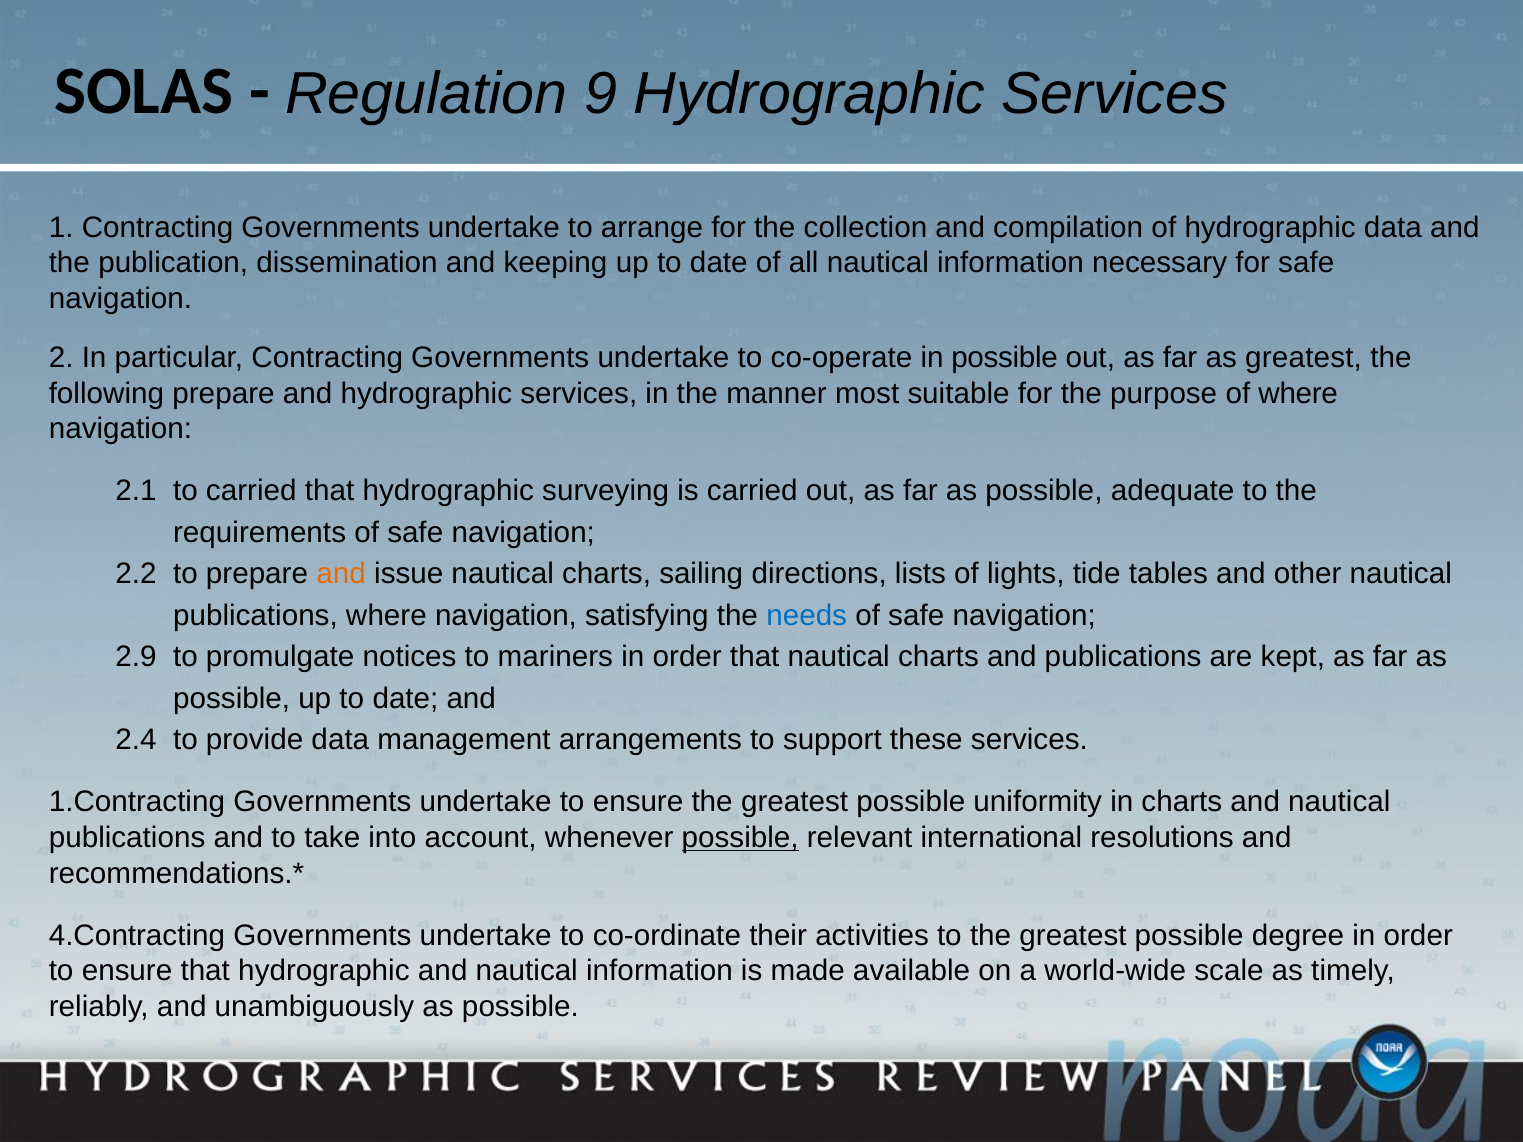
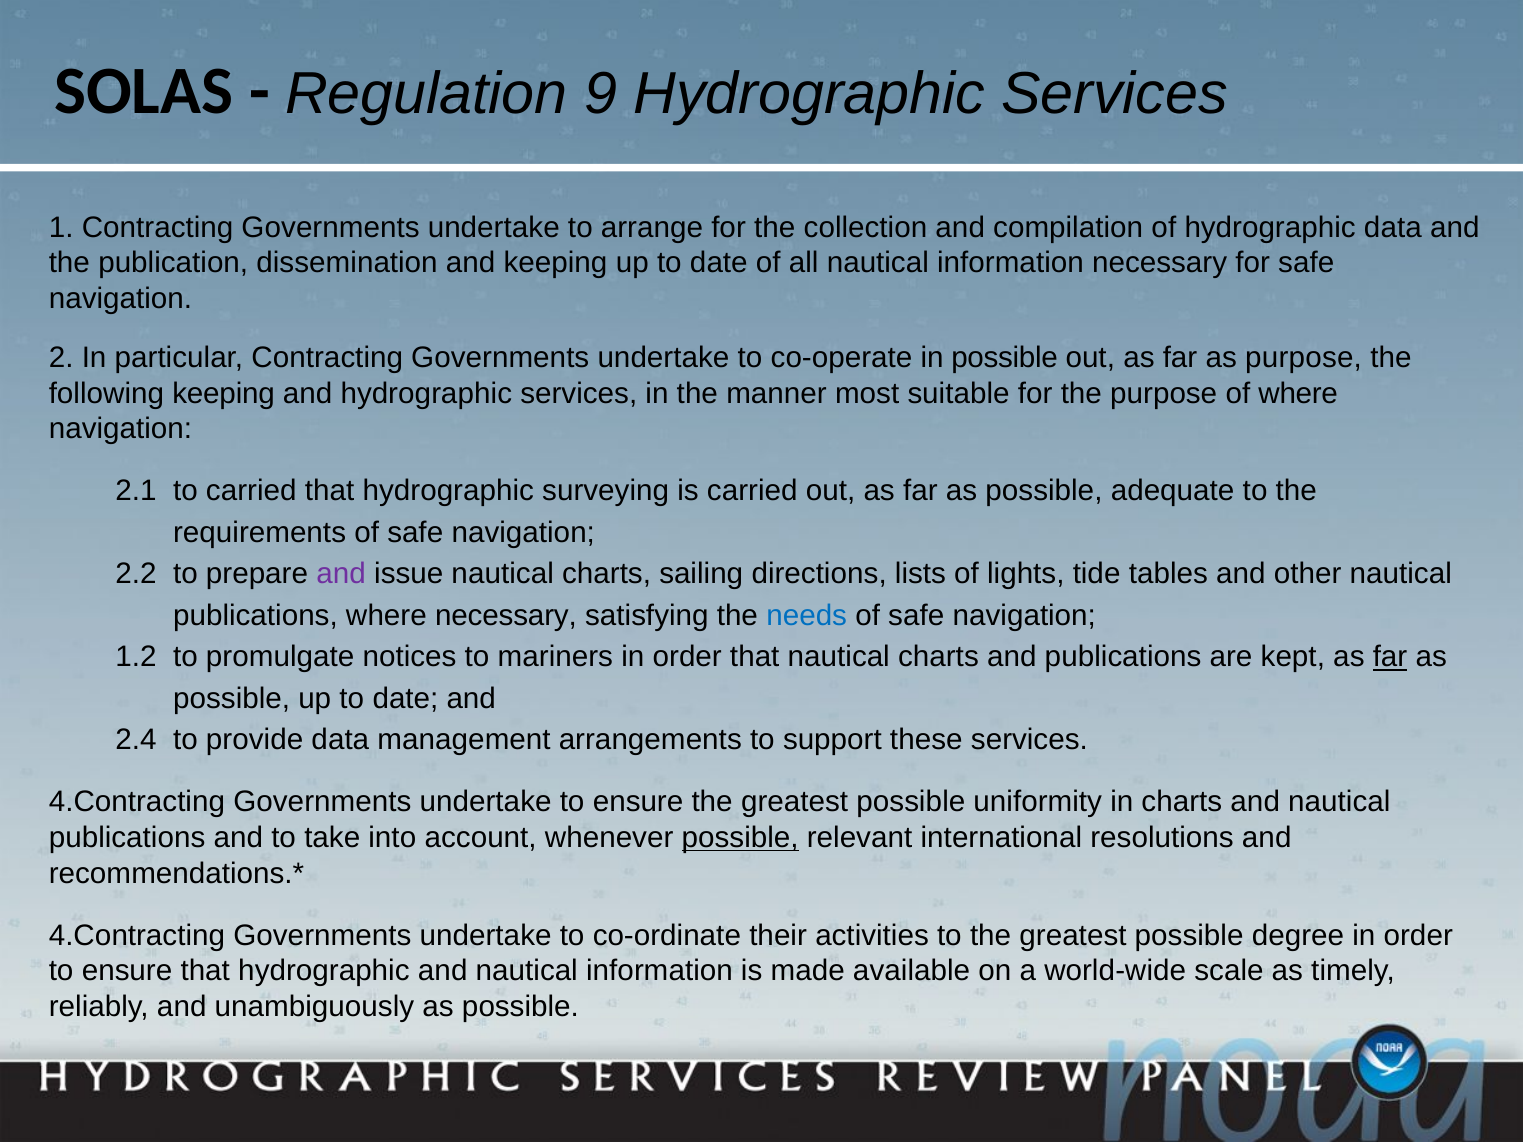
as greatest: greatest -> purpose
following prepare: prepare -> keeping
and at (341, 574) colour: orange -> purple
publications where navigation: navigation -> necessary
2.9: 2.9 -> 1.2
far at (1390, 657) underline: none -> present
1.Contracting at (137, 802): 1.Contracting -> 4.Contracting
